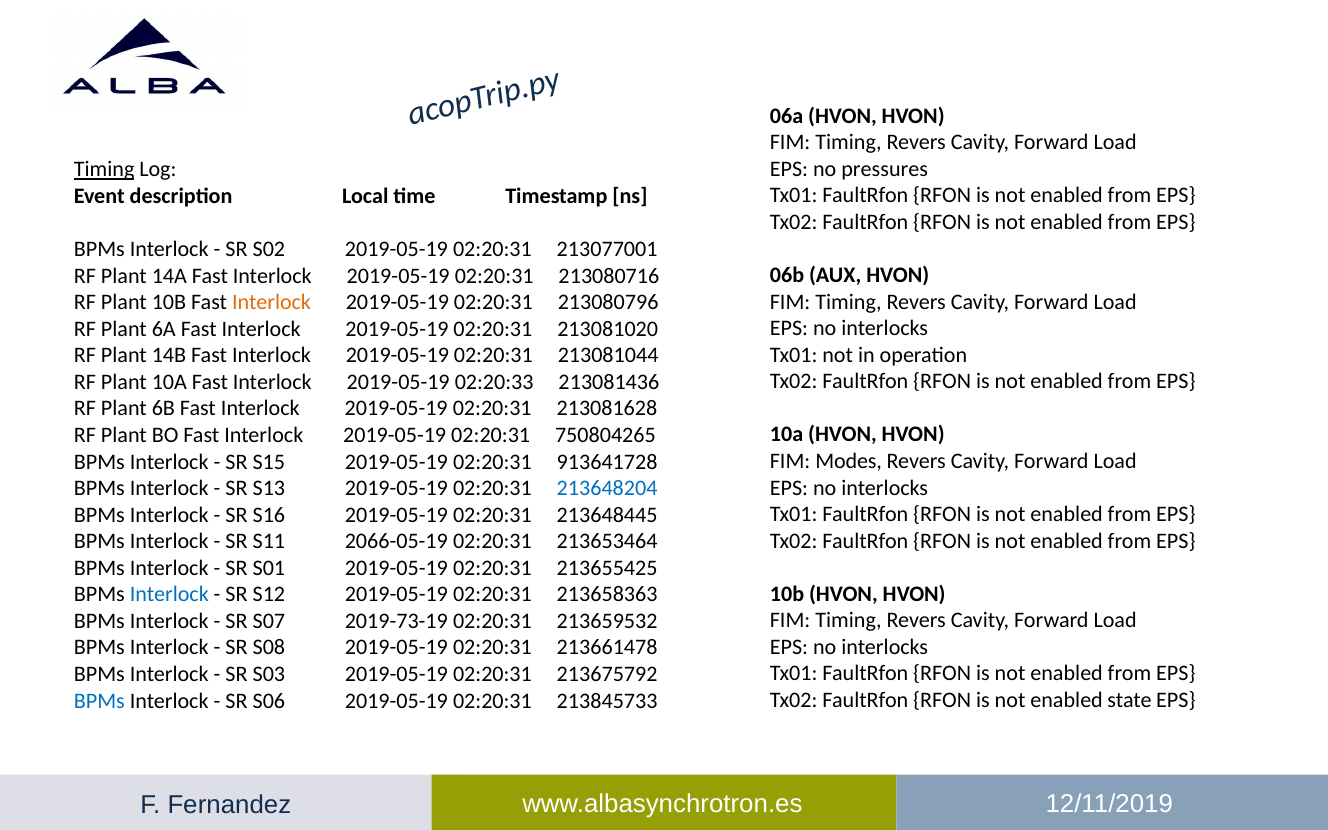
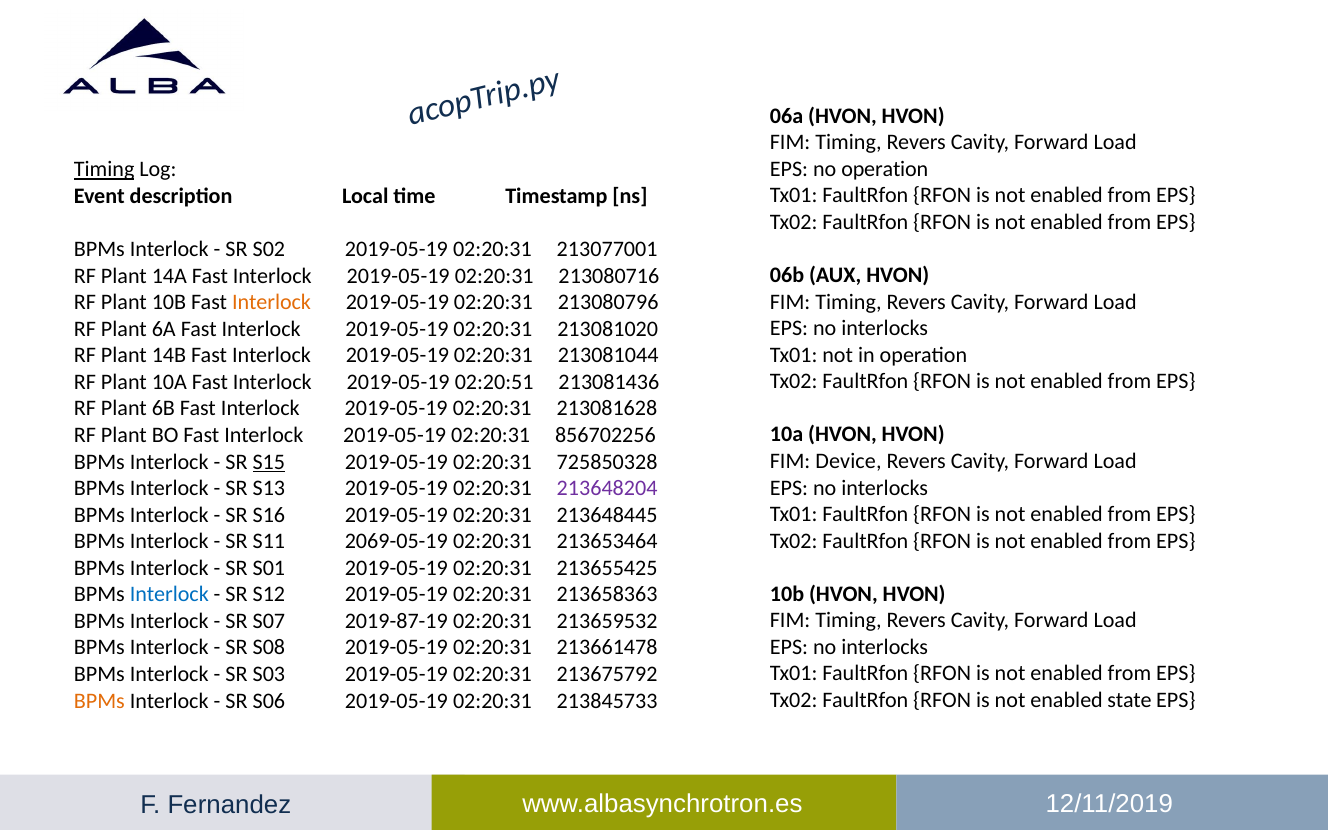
no pressures: pressures -> operation
02:20:33: 02:20:33 -> 02:20:51
750804265: 750804265 -> 856702256
Modes: Modes -> Device
S15 underline: none -> present
913641728: 913641728 -> 725850328
213648204 colour: blue -> purple
2066-05-19: 2066-05-19 -> 2069-05-19
2019-73-19: 2019-73-19 -> 2019-87-19
BPMs at (99, 701) colour: blue -> orange
